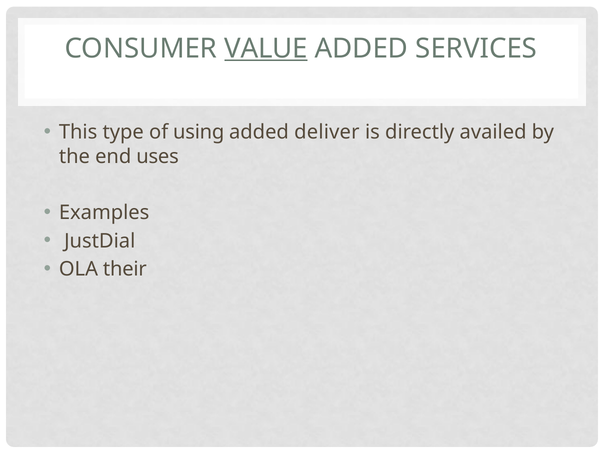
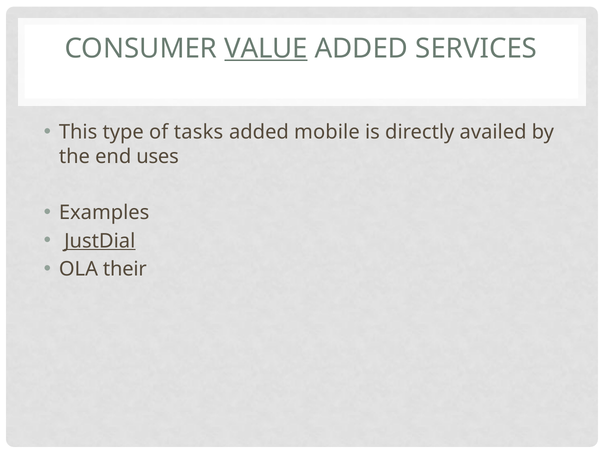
using: using -> tasks
deliver: deliver -> mobile
JustDial underline: none -> present
